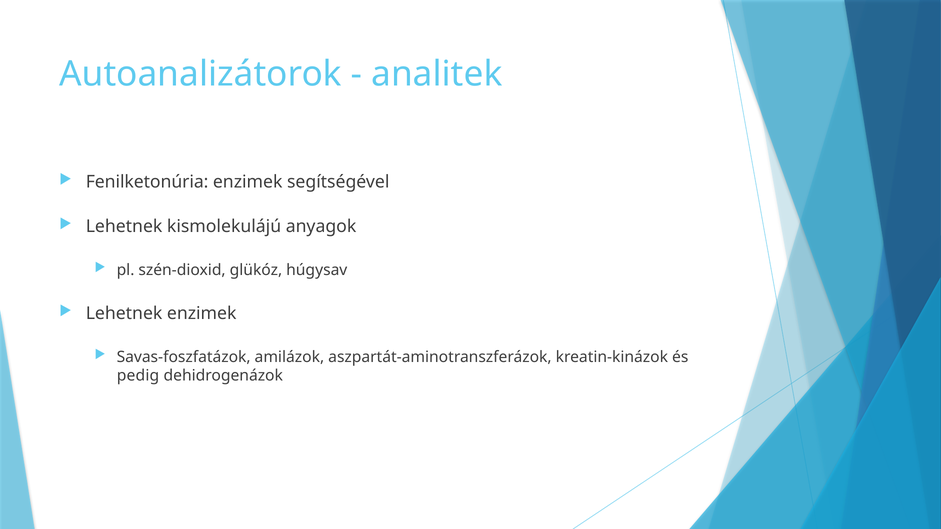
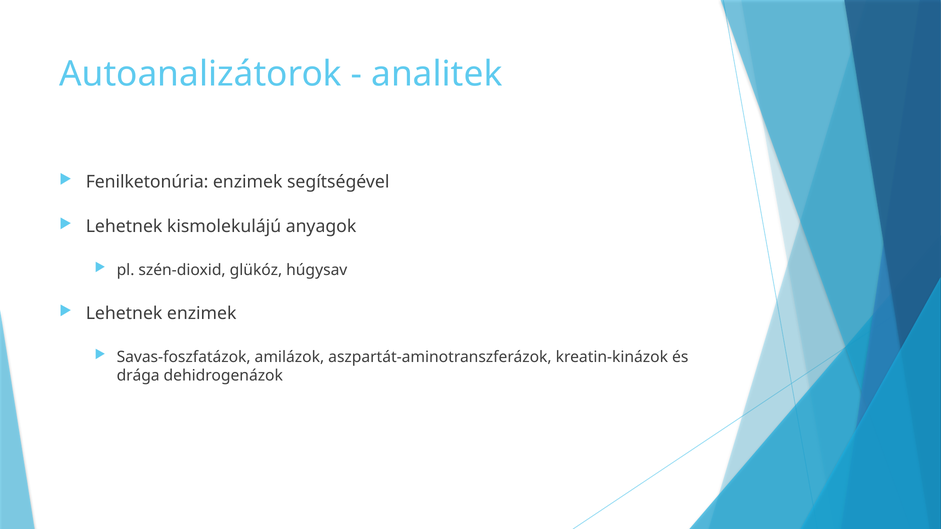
pedig: pedig -> drága
